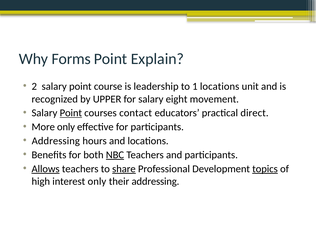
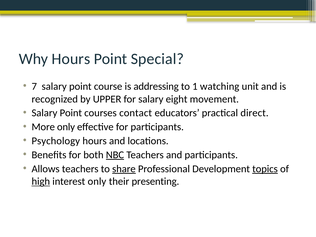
Why Forms: Forms -> Hours
Explain: Explain -> Special
2: 2 -> 7
leadership: leadership -> addressing
1 locations: locations -> watching
Point at (71, 113) underline: present -> none
Addressing at (56, 141): Addressing -> Psychology
Allows underline: present -> none
high underline: none -> present
their addressing: addressing -> presenting
